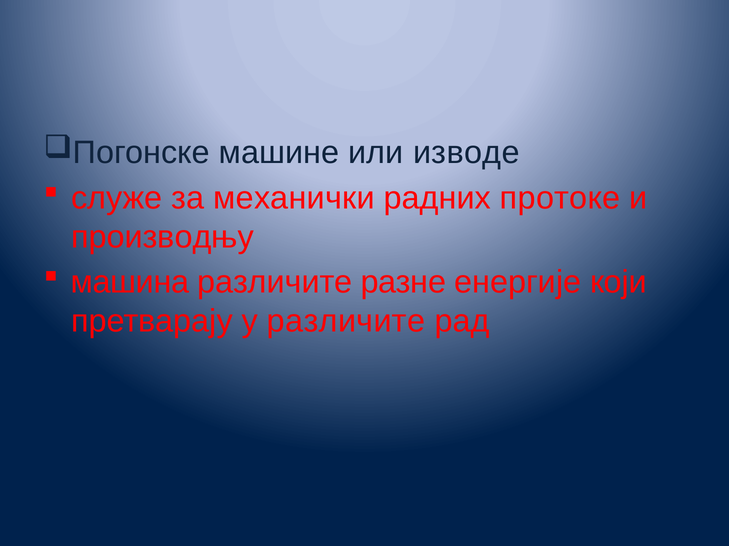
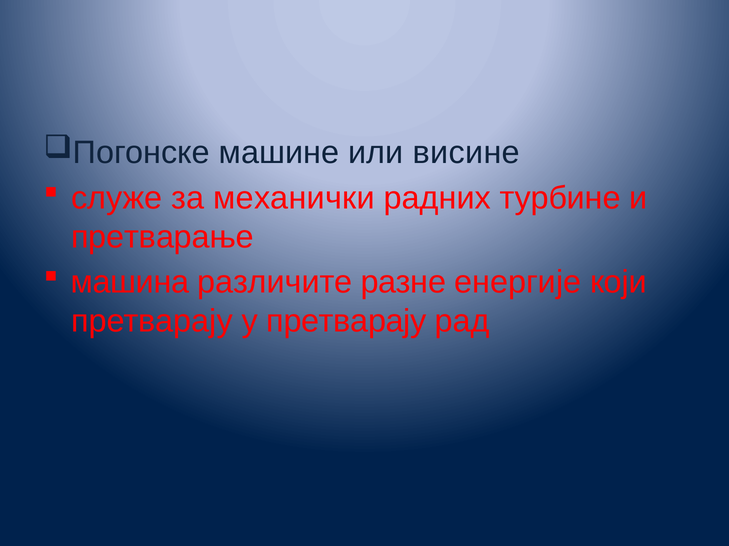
изводе: изводе -> висине
протоке: протоке -> турбине
производњу: производњу -> претварање
у различите: различите -> претварају
